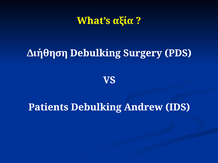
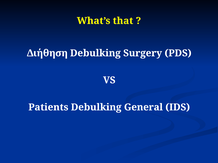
αξία: αξία -> that
Andrew: Andrew -> General
